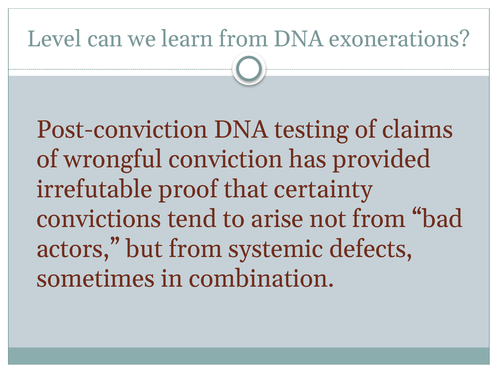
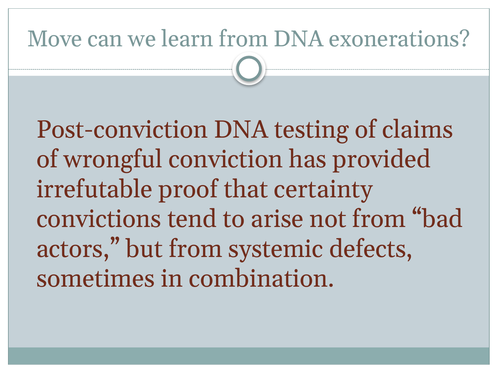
Level: Level -> Move
